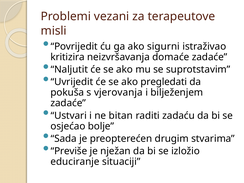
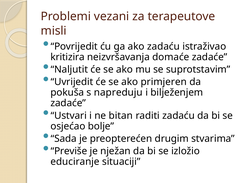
ako sigurni: sigurni -> zadaću
pregledati: pregledati -> primjeren
vjerovanja: vjerovanja -> napreduju
